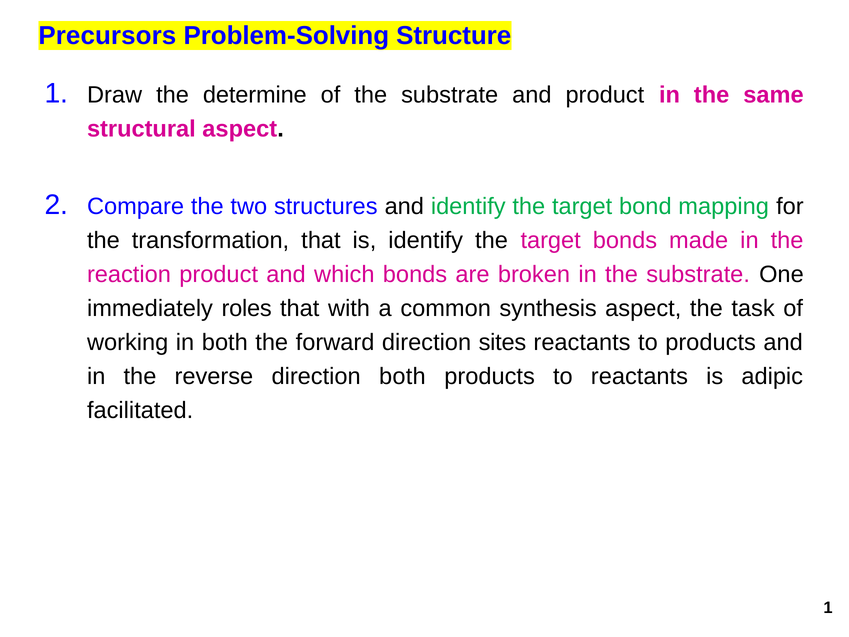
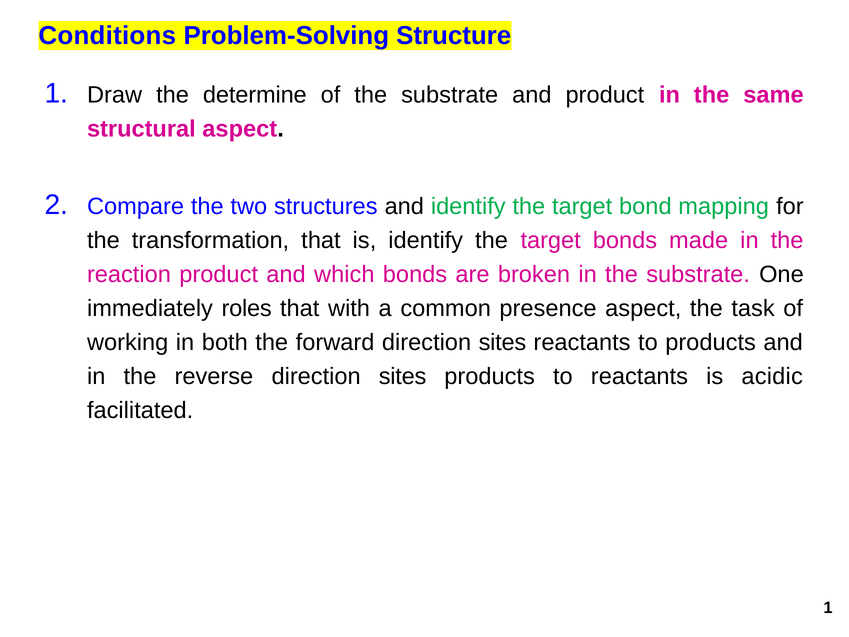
Precursors: Precursors -> Conditions
synthesis: synthesis -> presence
reverse direction both: both -> sites
adipic: adipic -> acidic
